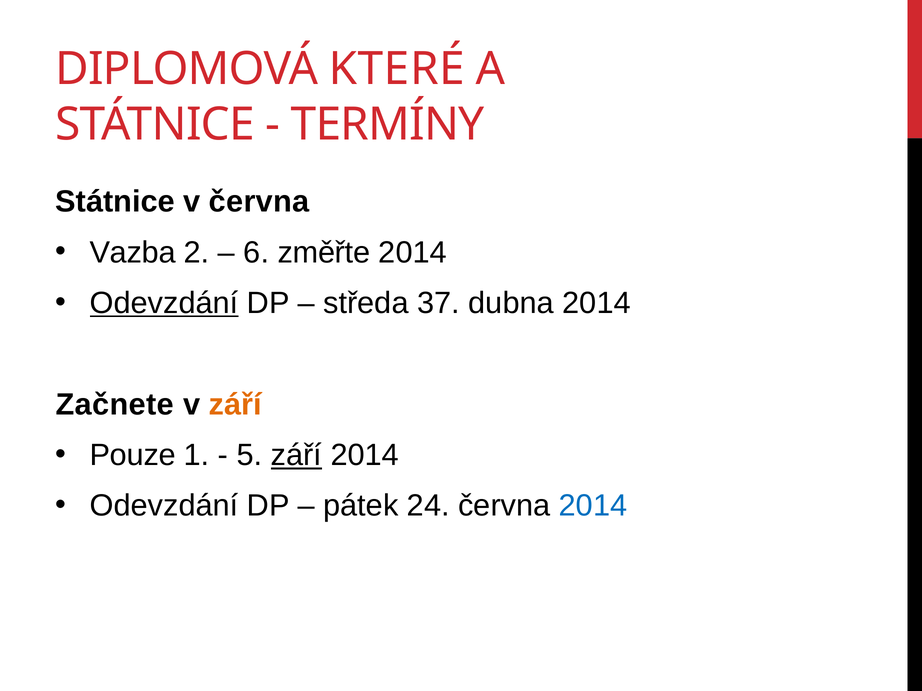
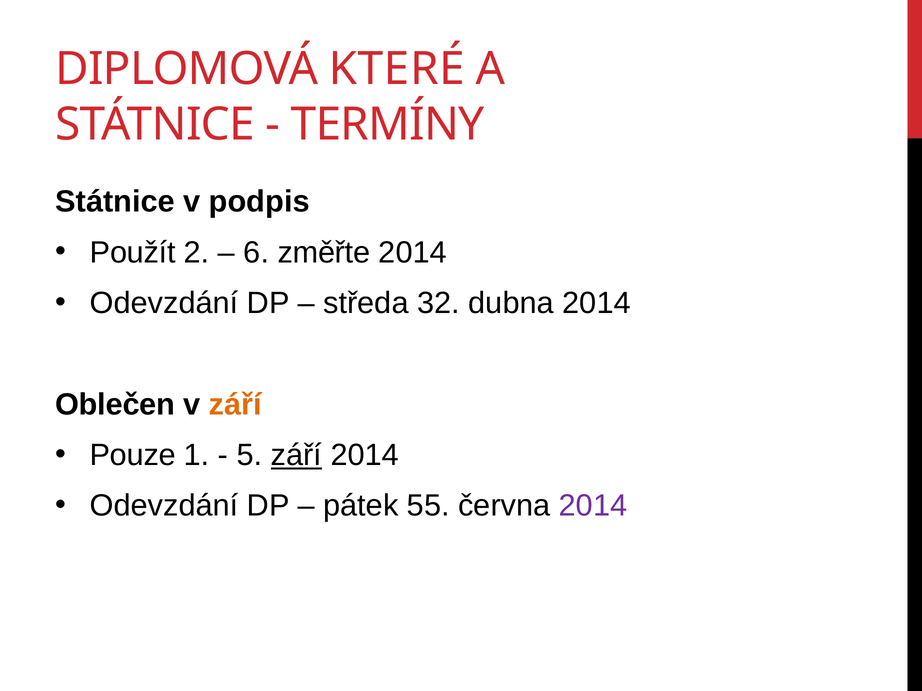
v června: června -> podpis
Vazba: Vazba -> Použít
Odevzdání at (164, 303) underline: present -> none
37: 37 -> 32
Začnete: Začnete -> Oblečen
24: 24 -> 55
2014 at (593, 506) colour: blue -> purple
